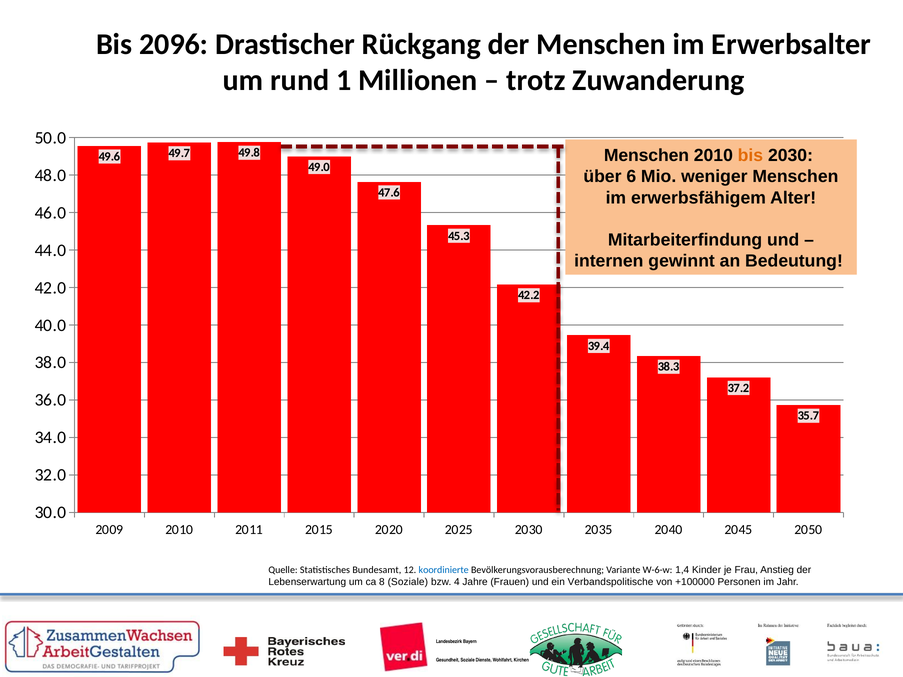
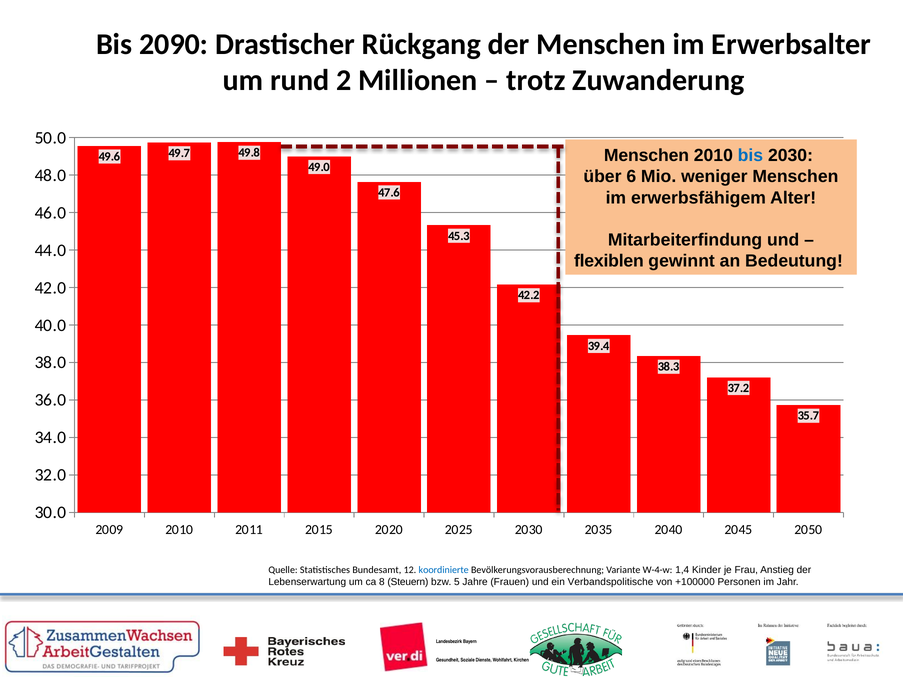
2096: 2096 -> 2090
1: 1 -> 2
bis at (750, 156) colour: orange -> blue
internen: internen -> flexiblen
W-6-w: W-6-w -> W-4-w
8 Soziale: Soziale -> Steuern
4: 4 -> 5
